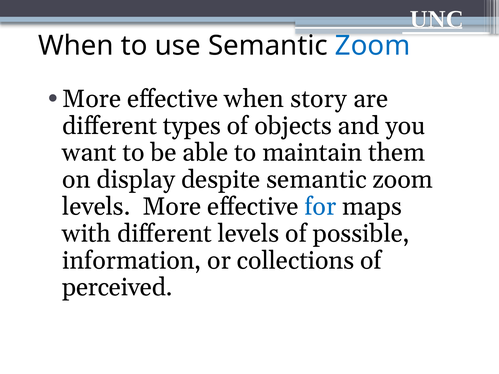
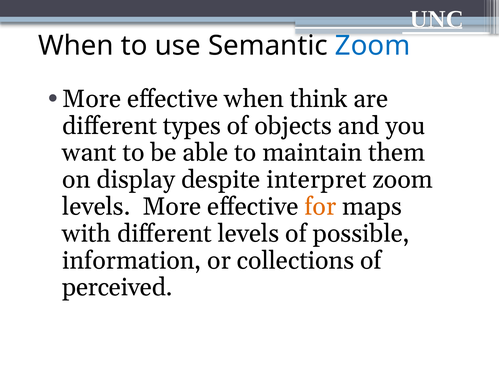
story: story -> think
despite semantic: semantic -> interpret
for colour: blue -> orange
